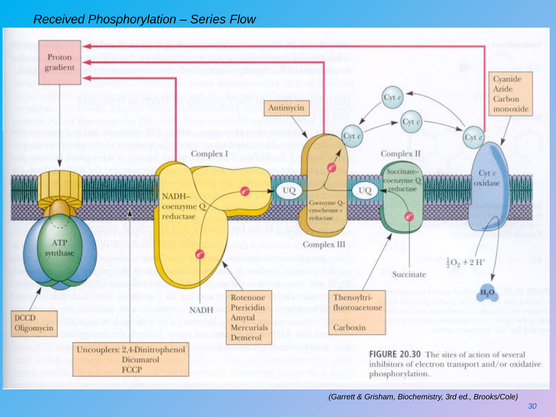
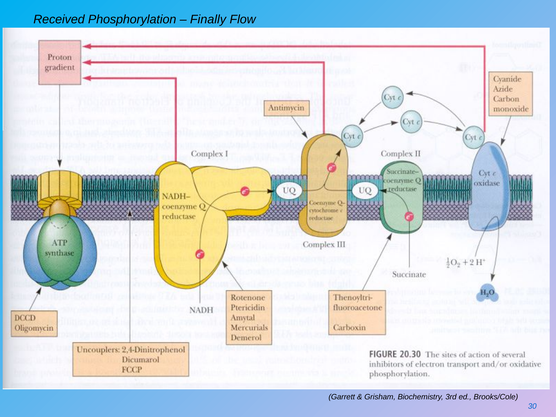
Series: Series -> Finally
